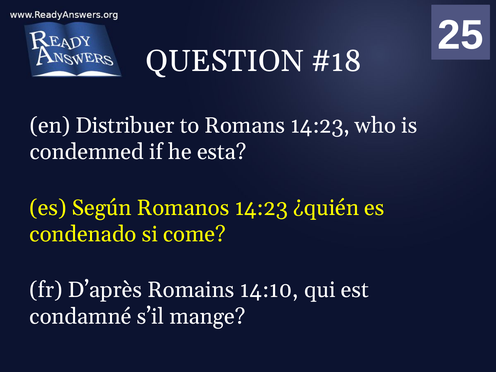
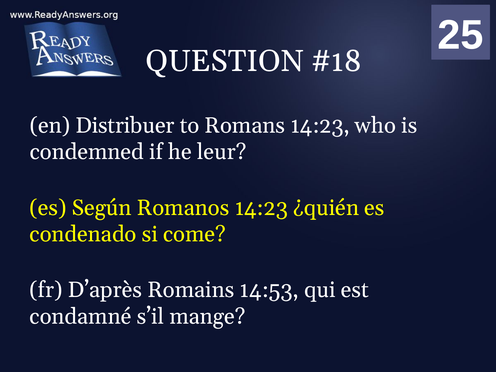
esta: esta -> leur
14:10: 14:10 -> 14:53
